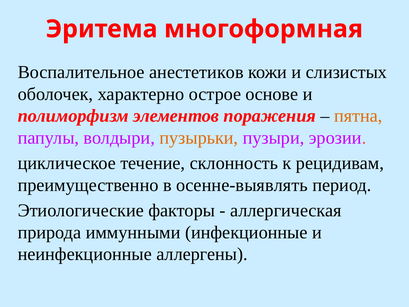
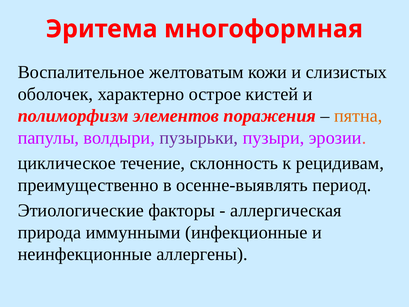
анестетиков: анестетиков -> желтоватым
основе: основе -> кистей
пузырьки colour: orange -> purple
